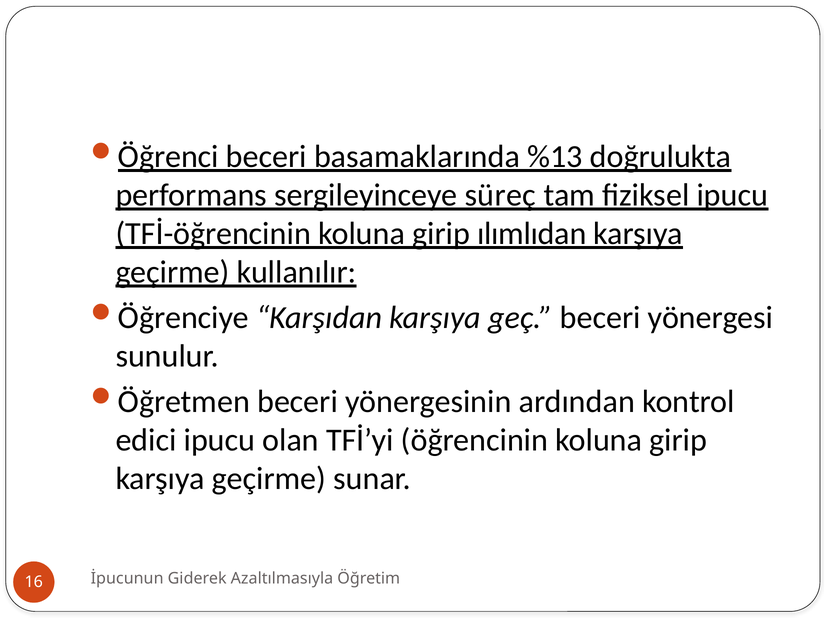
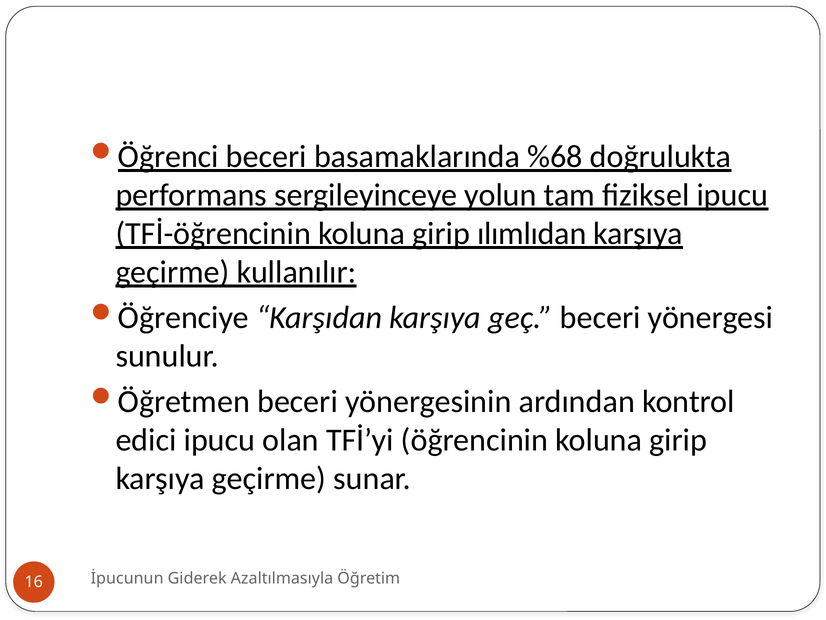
%13: %13 -> %68
süreç: süreç -> yolun
